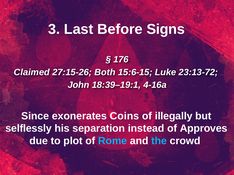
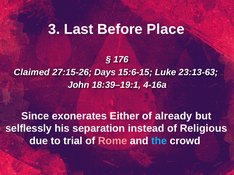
Signs: Signs -> Place
Both: Both -> Days
23:13-72: 23:13-72 -> 23:13-63
Coins: Coins -> Either
illegally: illegally -> already
Approves: Approves -> Religious
plot: plot -> trial
Rome colour: light blue -> pink
